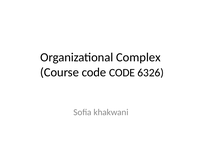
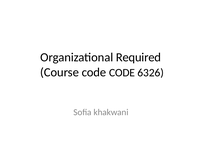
Complex: Complex -> Required
